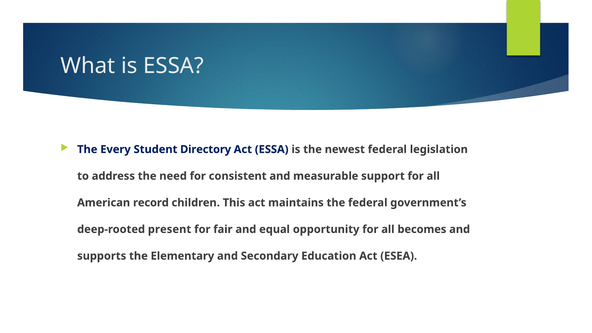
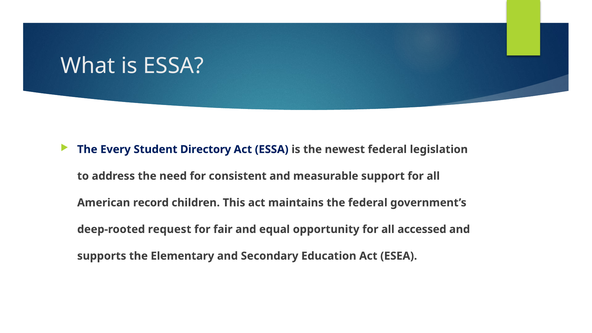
present: present -> request
becomes: becomes -> accessed
